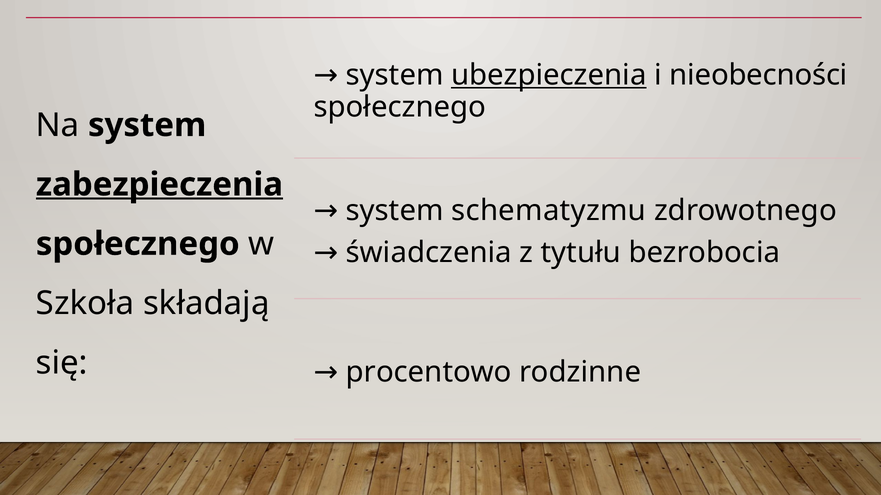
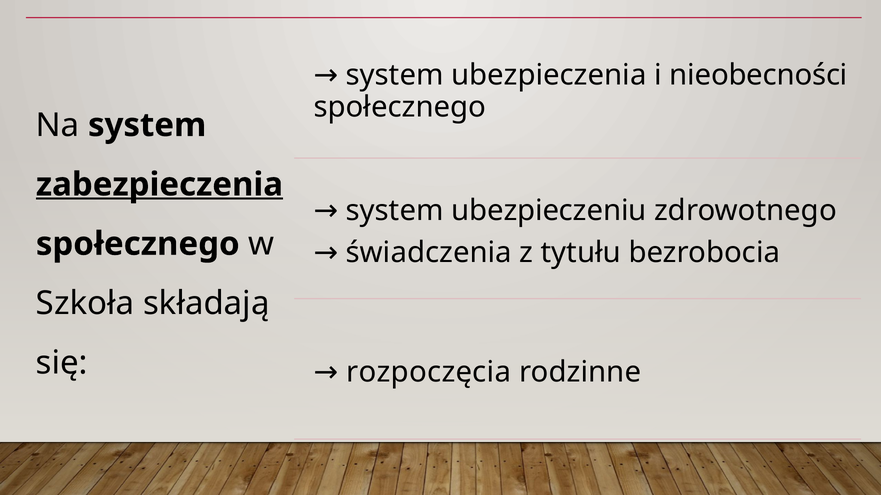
ubezpieczenia underline: present -> none
schematyzmu: schematyzmu -> ubezpieczeniu
procentowo: procentowo -> rozpoczęcia
